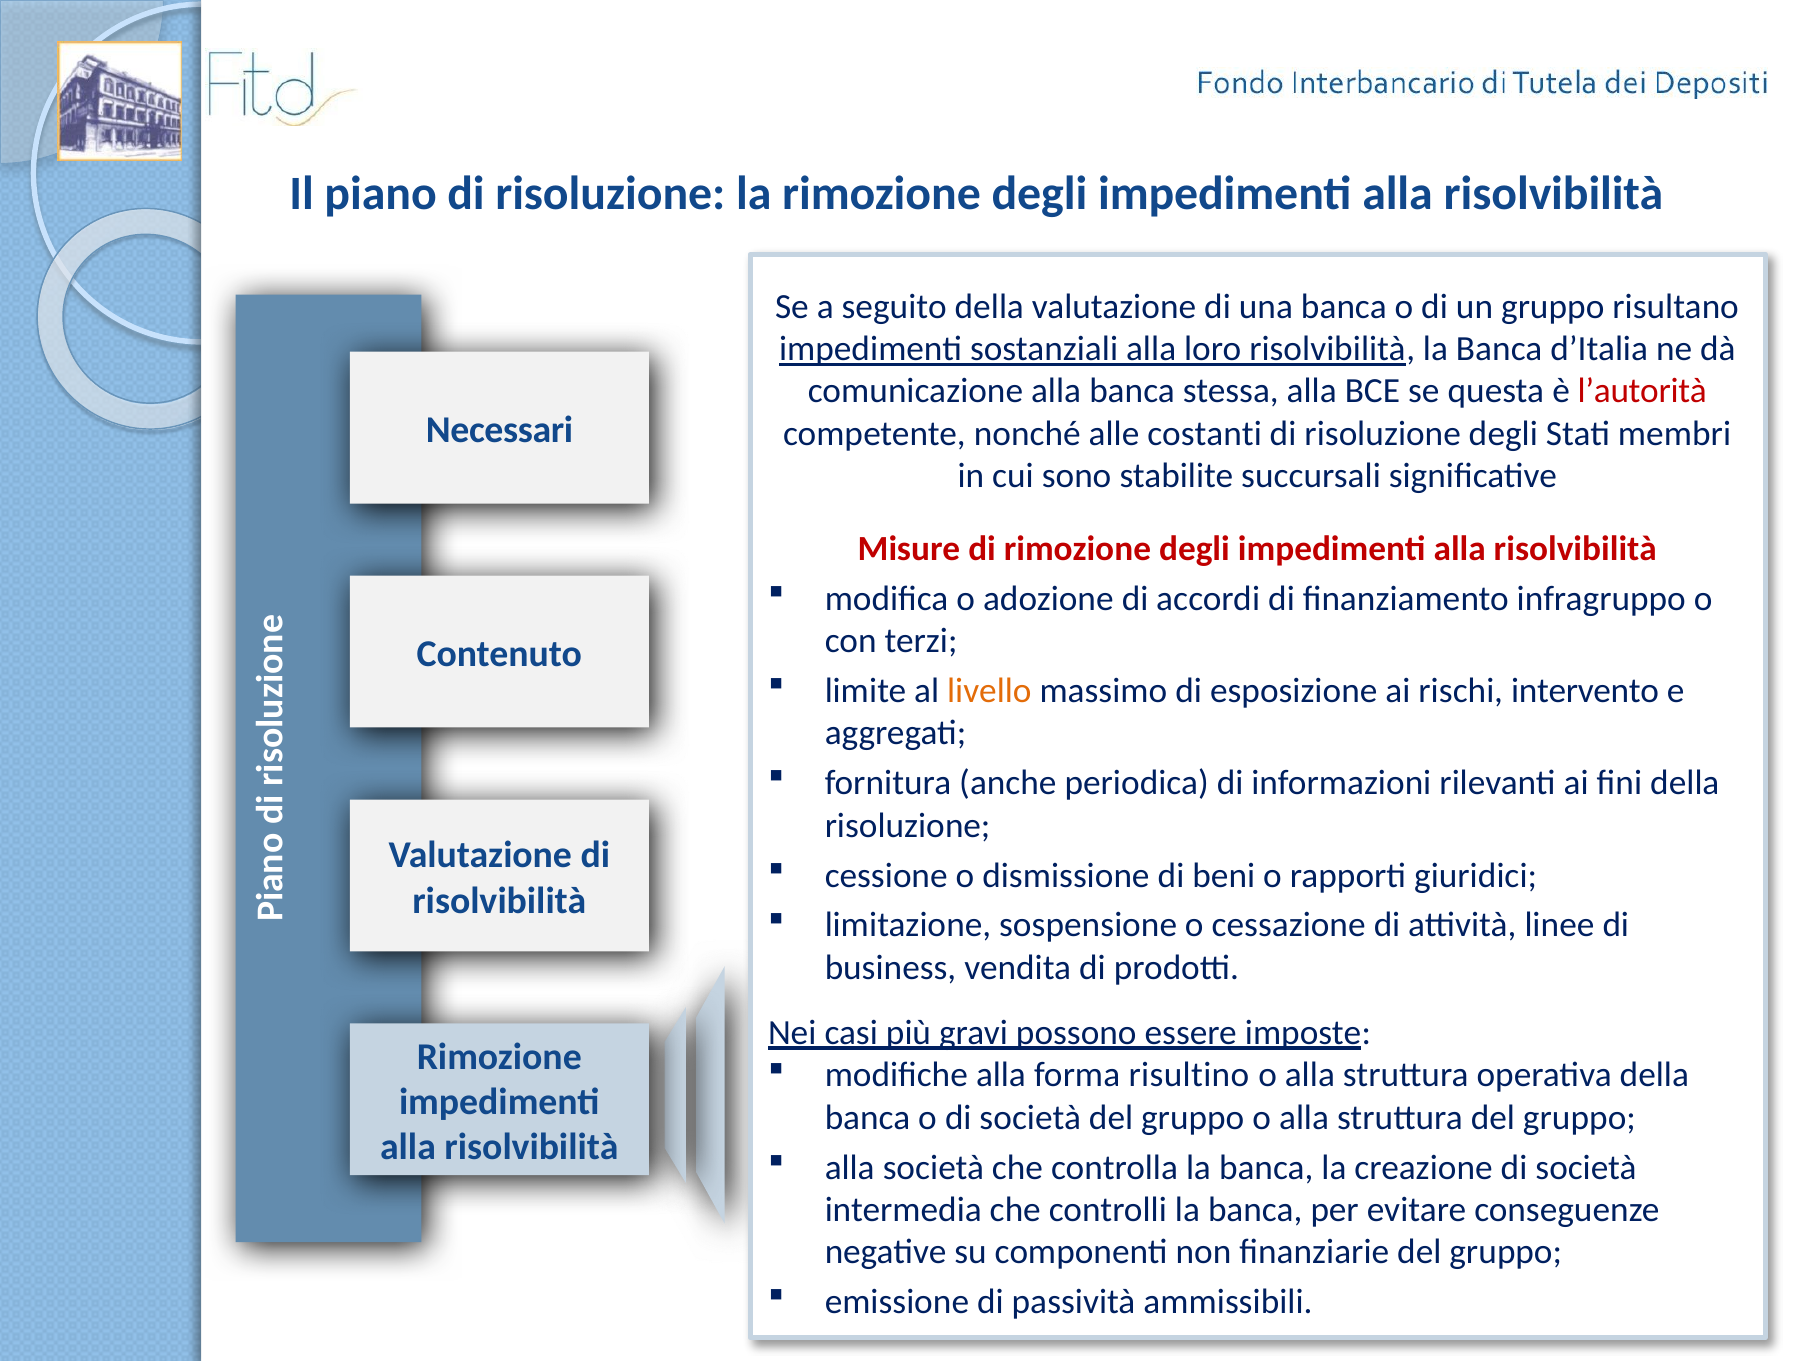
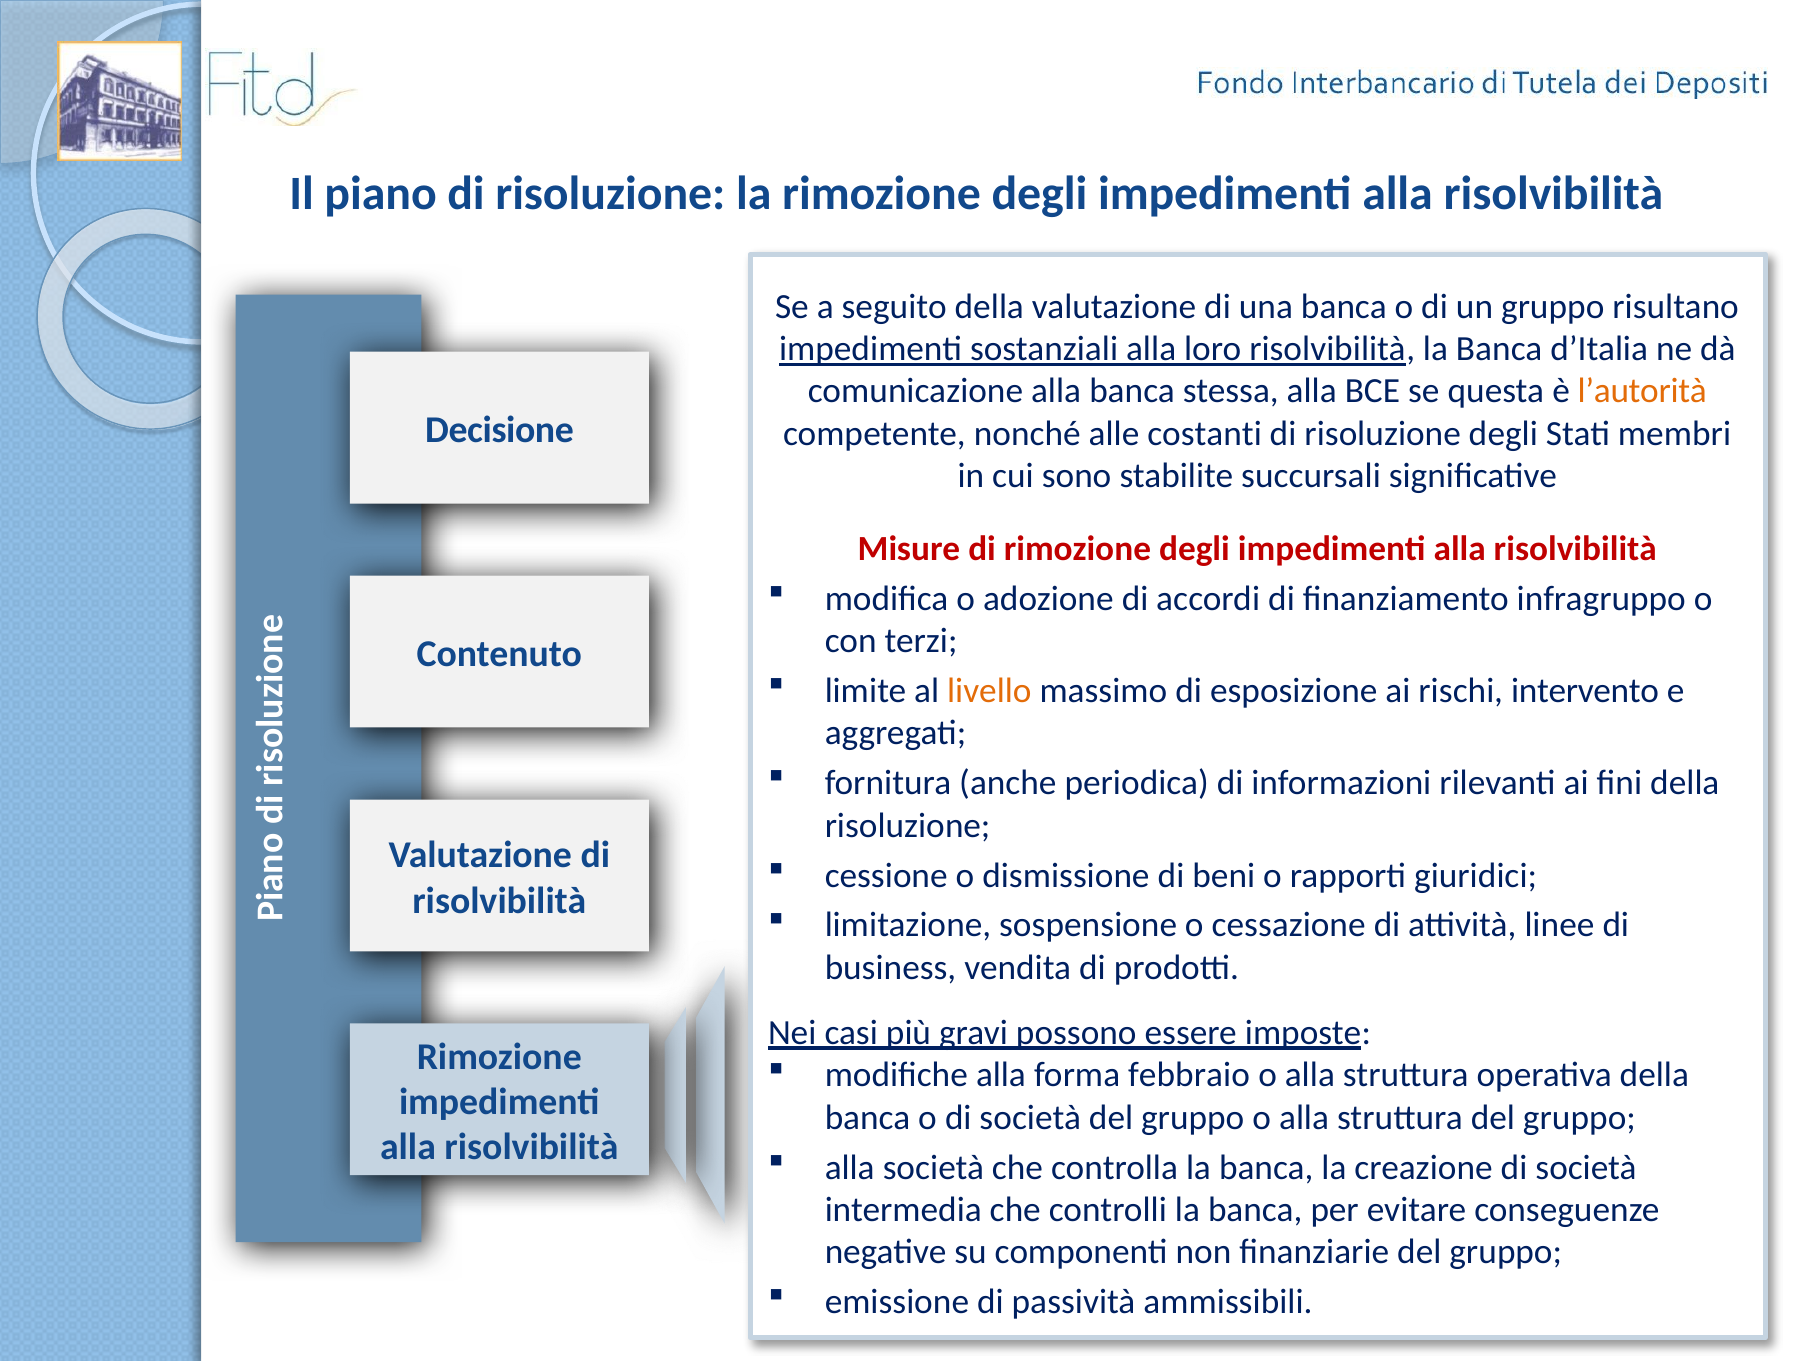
l’autorità colour: red -> orange
Necessari: Necessari -> Decisione
risultino: risultino -> febbraio
